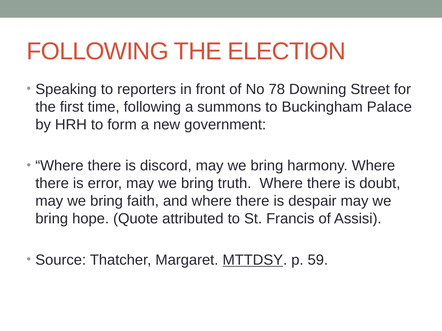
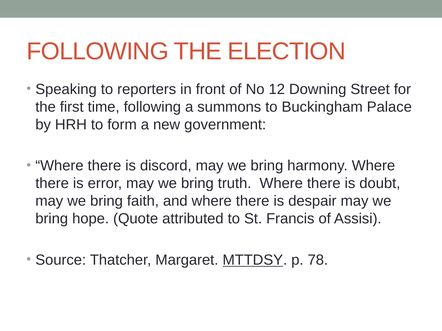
78: 78 -> 12
59: 59 -> 78
